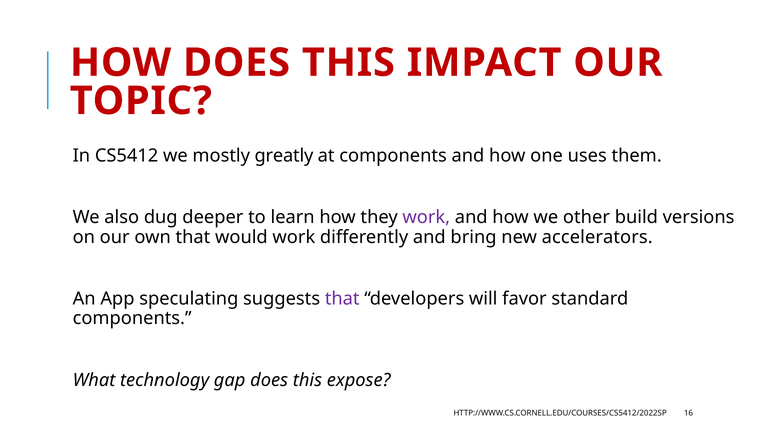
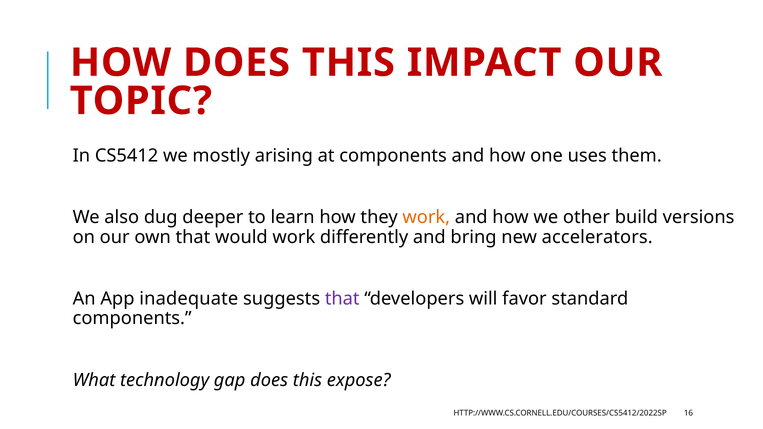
greatly: greatly -> arising
work at (426, 217) colour: purple -> orange
speculating: speculating -> inadequate
